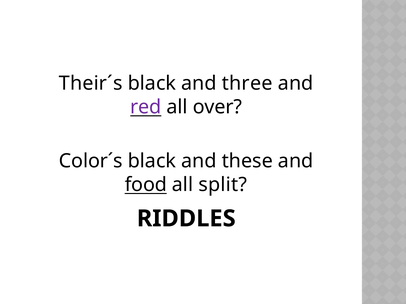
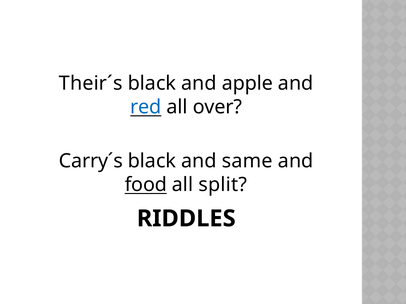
three: three -> apple
red colour: purple -> blue
Color´s: Color´s -> Carry´s
these: these -> same
